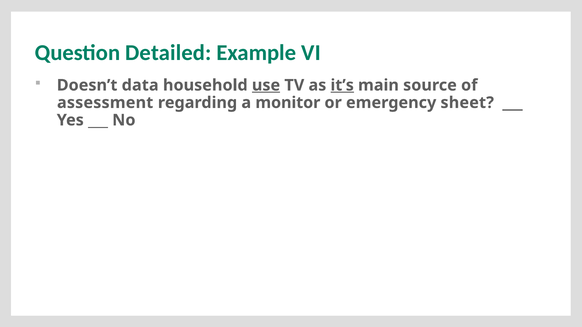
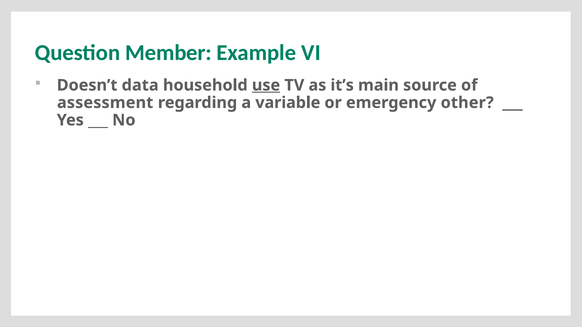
Detailed: Detailed -> Member
it’s underline: present -> none
monitor: monitor -> variable
sheet: sheet -> other
